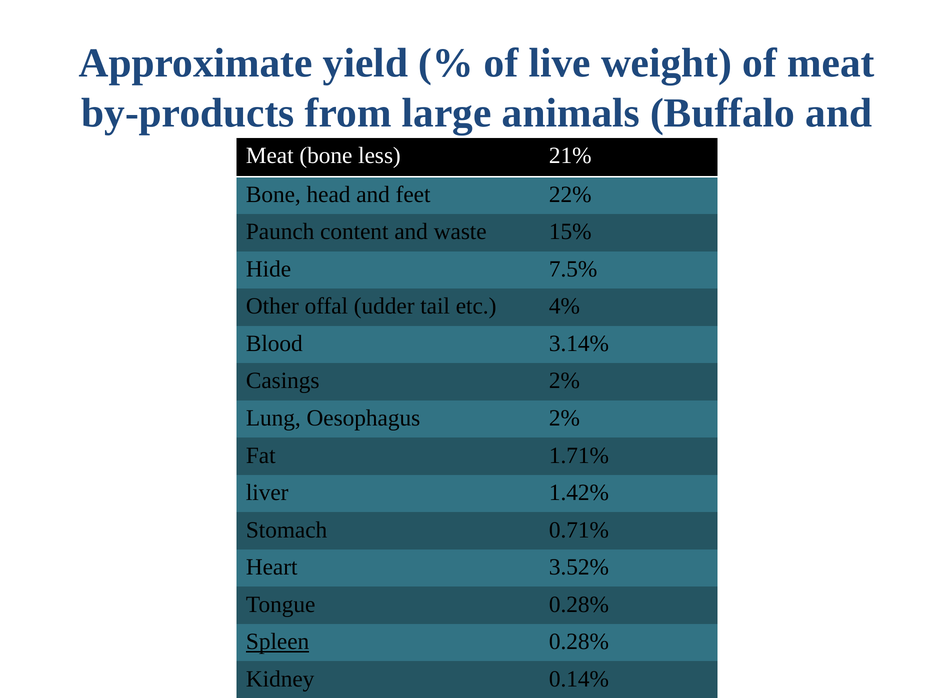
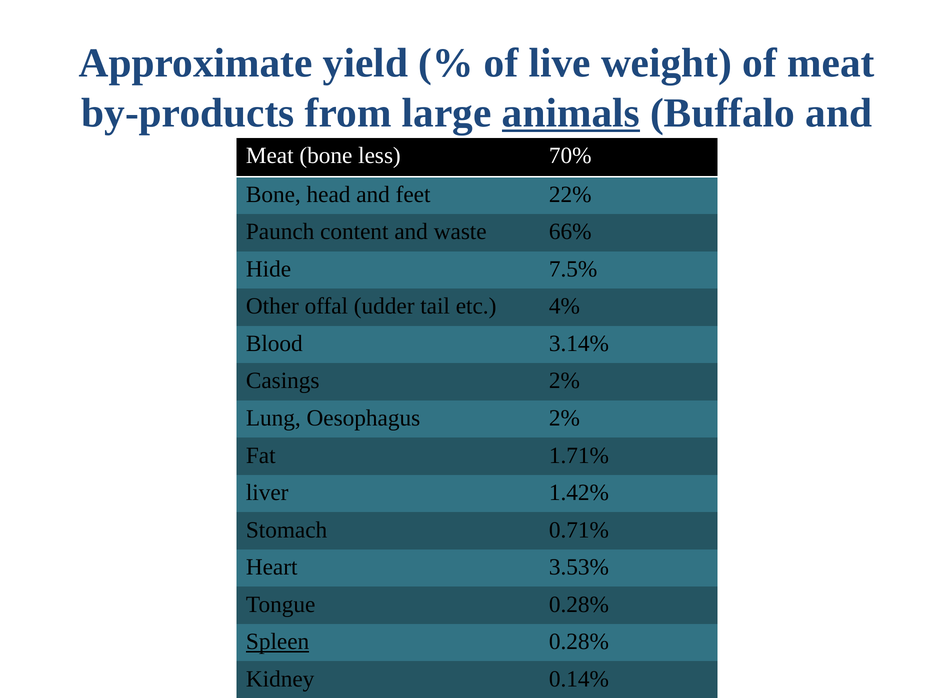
animals underline: none -> present
21%: 21% -> 70%
15%: 15% -> 66%
3.52%: 3.52% -> 3.53%
